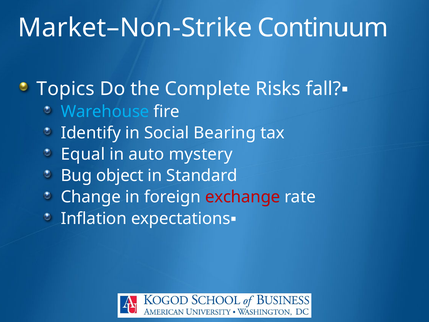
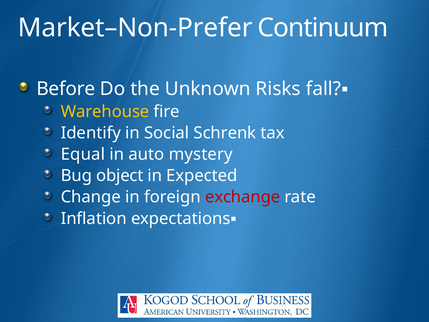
Market–Non-Strike: Market–Non-Strike -> Market–Non-Prefer
Topics: Topics -> Before
Complete: Complete -> Unknown
Warehouse colour: light blue -> yellow
Bearing: Bearing -> Schrenk
Standard: Standard -> Expected
